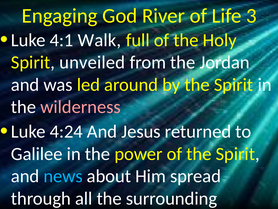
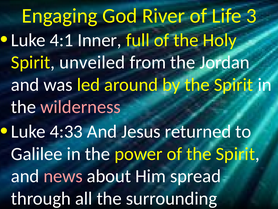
Walk: Walk -> Inner
4:24: 4:24 -> 4:33
news colour: light blue -> pink
